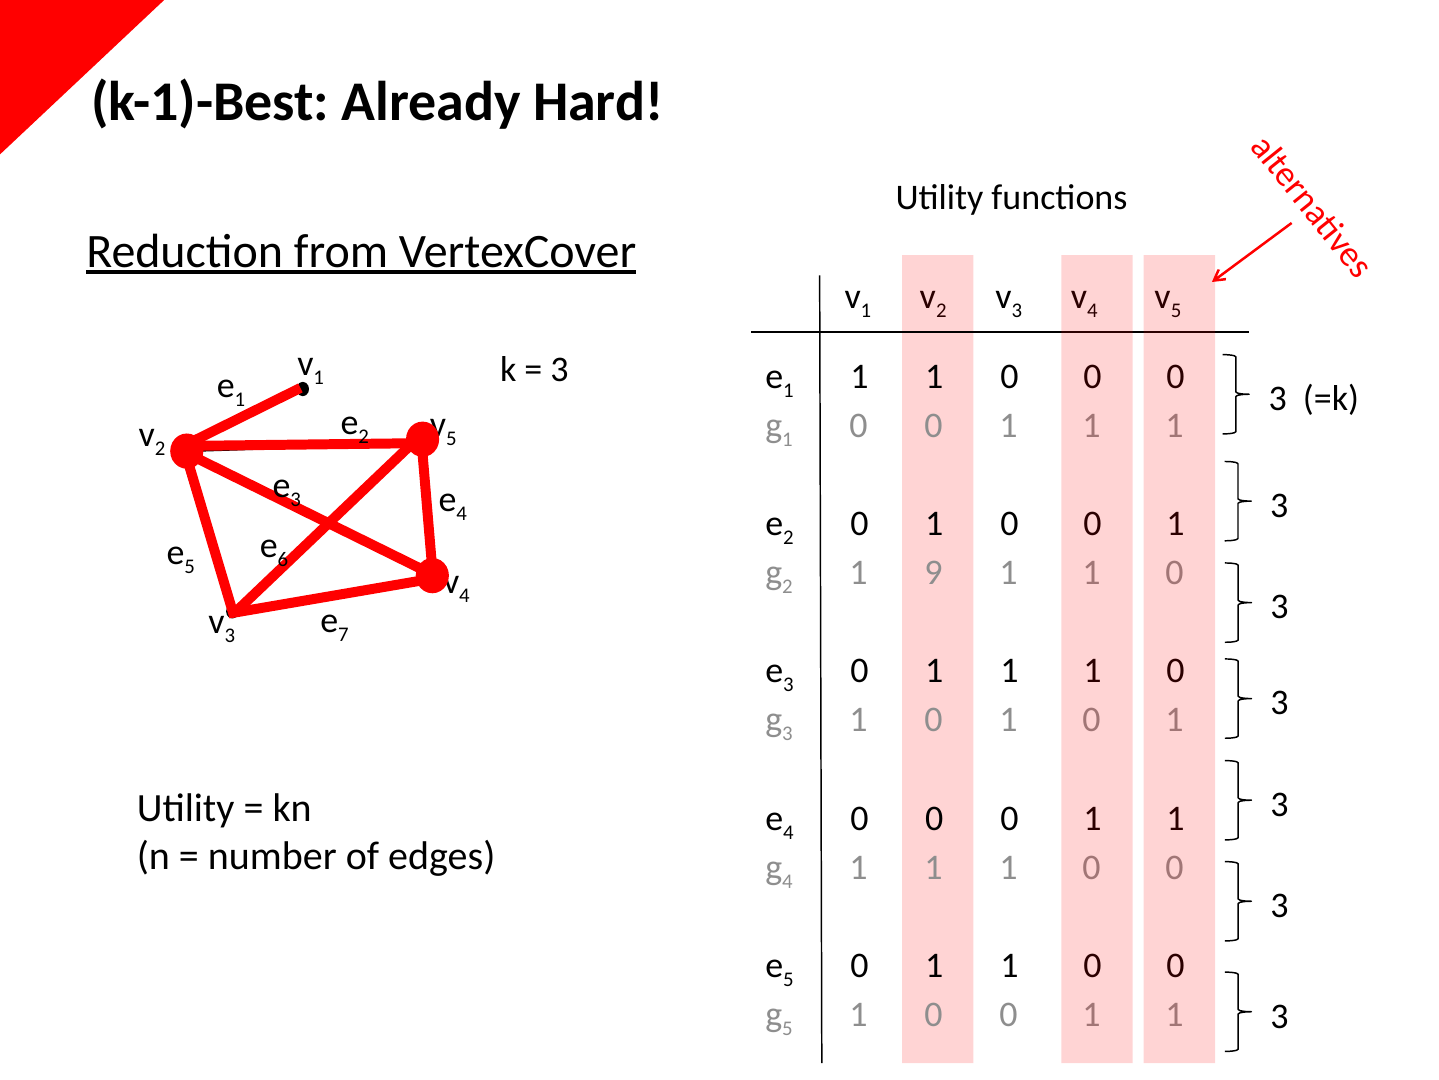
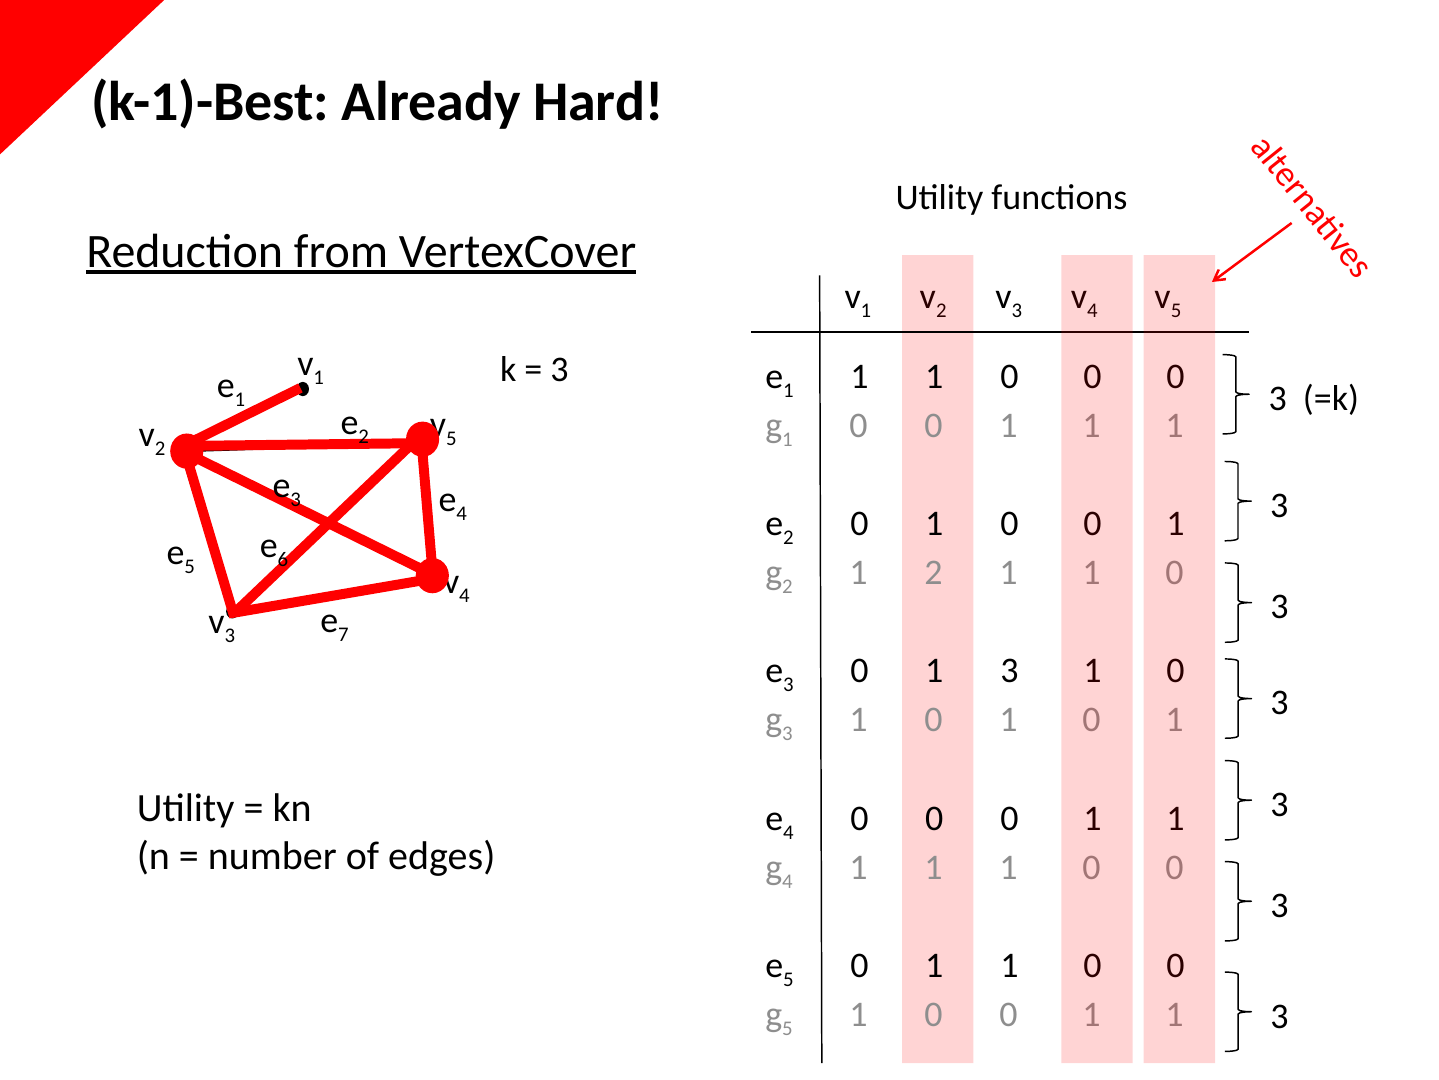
1 9: 9 -> 2
3 0 1 1: 1 -> 3
